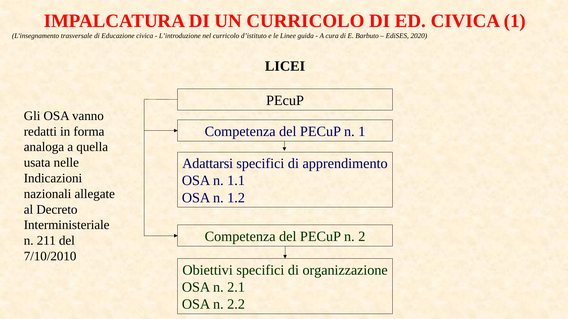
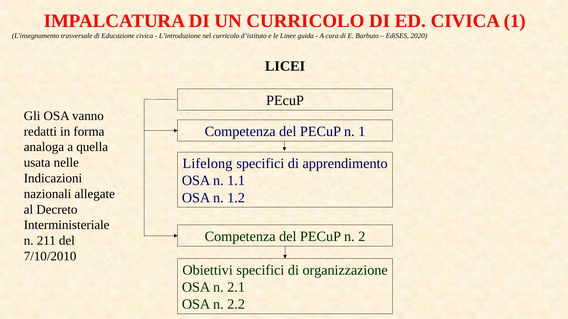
Adattarsi: Adattarsi -> Lifelong
